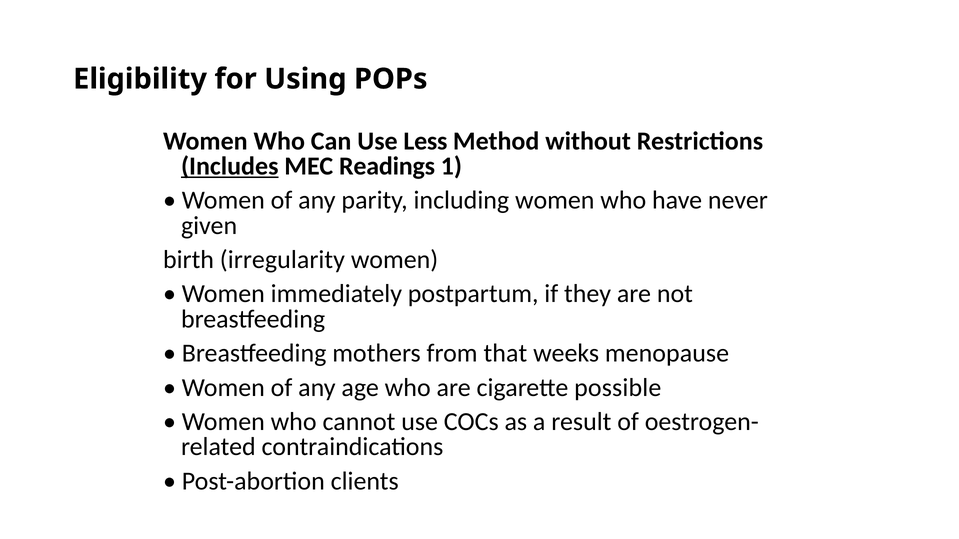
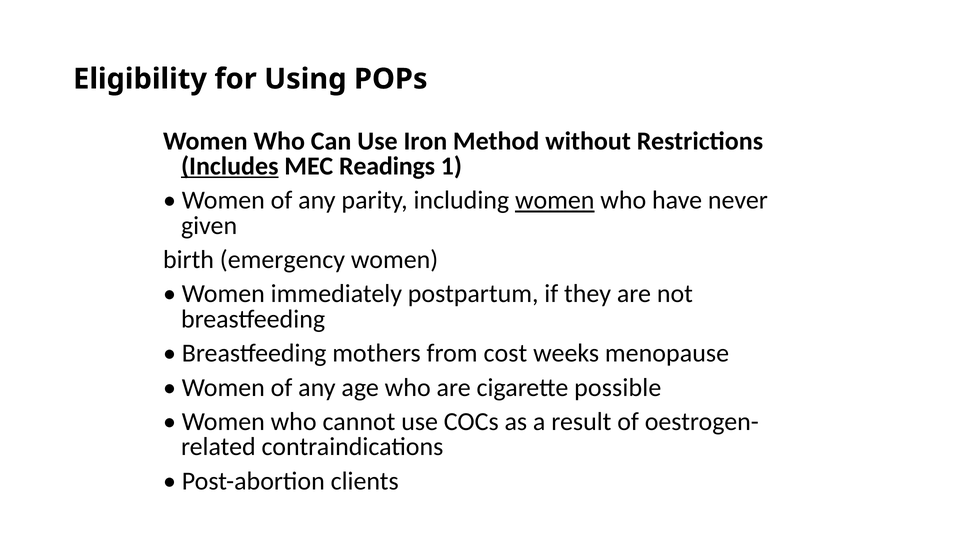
Less: Less -> Iron
women at (555, 201) underline: none -> present
irregularity: irregularity -> emergency
that: that -> cost
